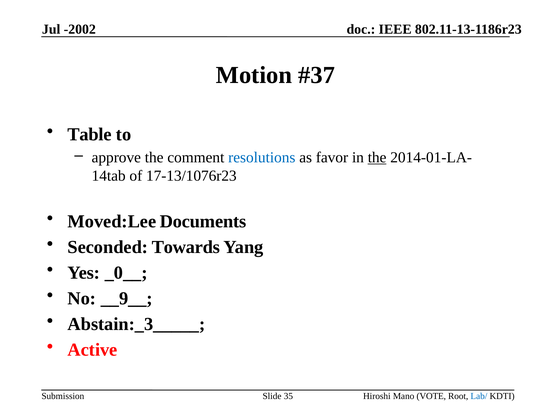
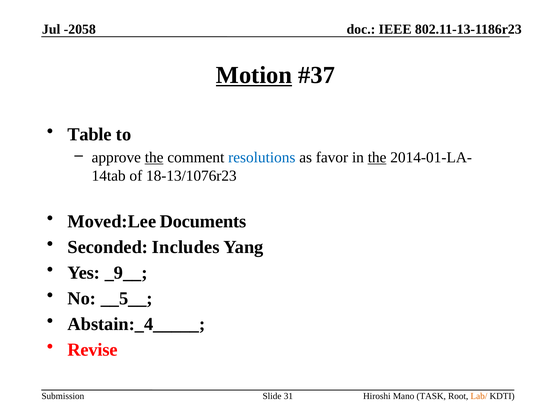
-2002: -2002 -> -2058
Motion underline: none -> present
the at (154, 158) underline: none -> present
17-13/1076r23: 17-13/1076r23 -> 18-13/1076r23
Towards: Towards -> Includes
_0__: _0__ -> _9__
__9__: __9__ -> __5__
Abstain:_3_____: Abstain:_3_____ -> Abstain:_4_____
Active: Active -> Revise
35: 35 -> 31
VOTE: VOTE -> TASK
Lab/ colour: blue -> orange
